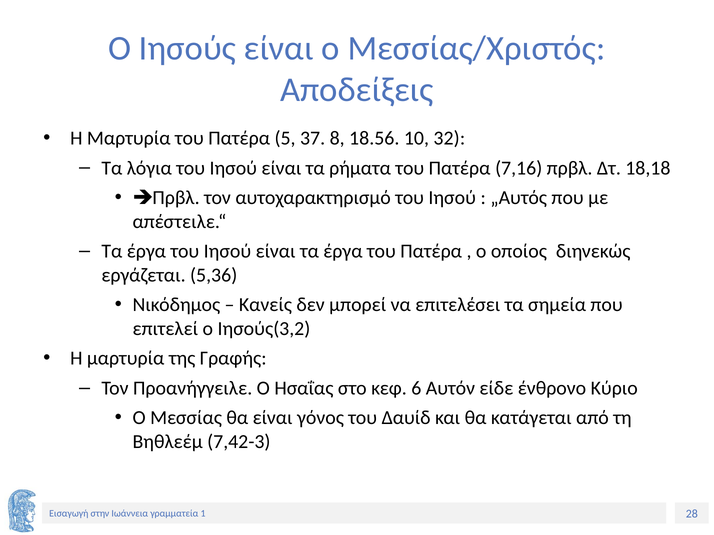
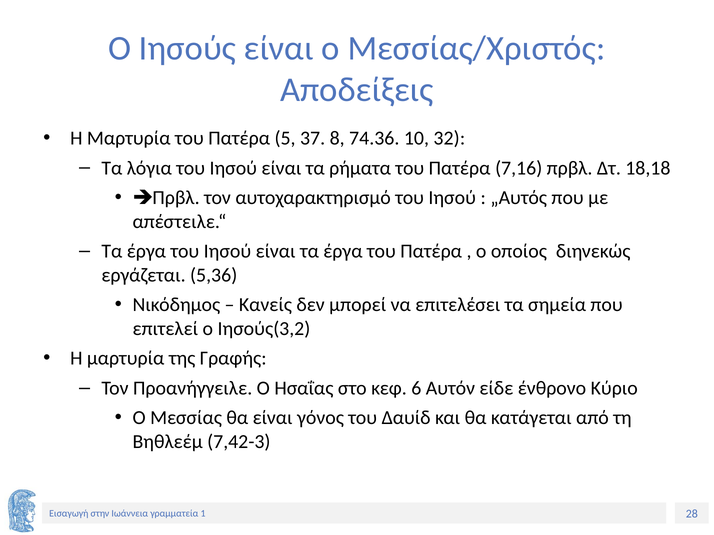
18.56: 18.56 -> 74.36
